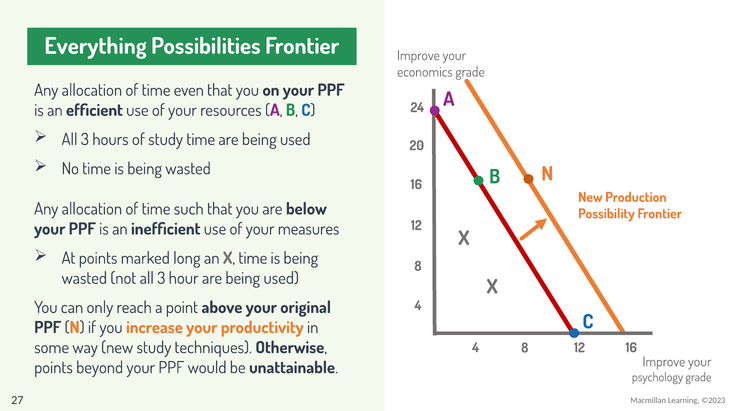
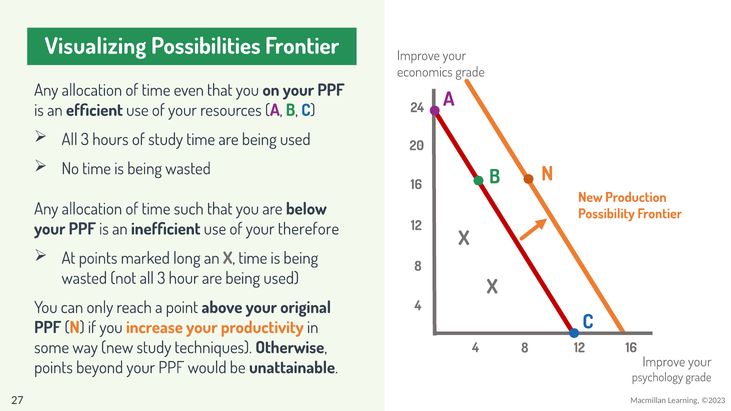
Everything: Everything -> Visualizing
measures: measures -> therefore
